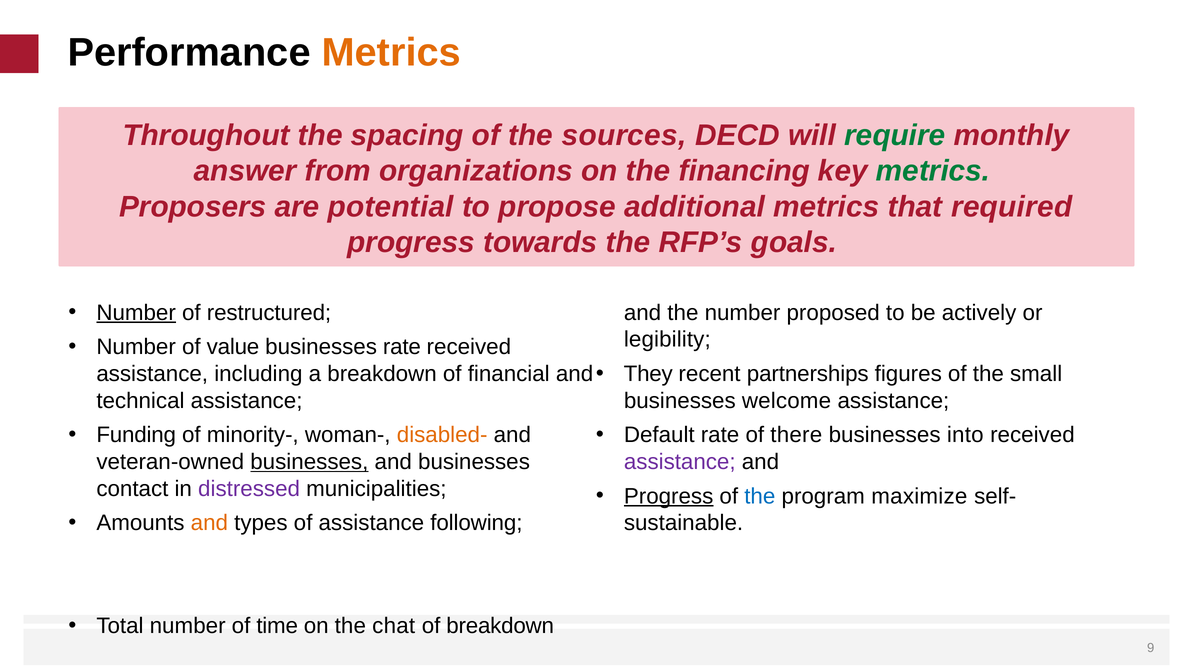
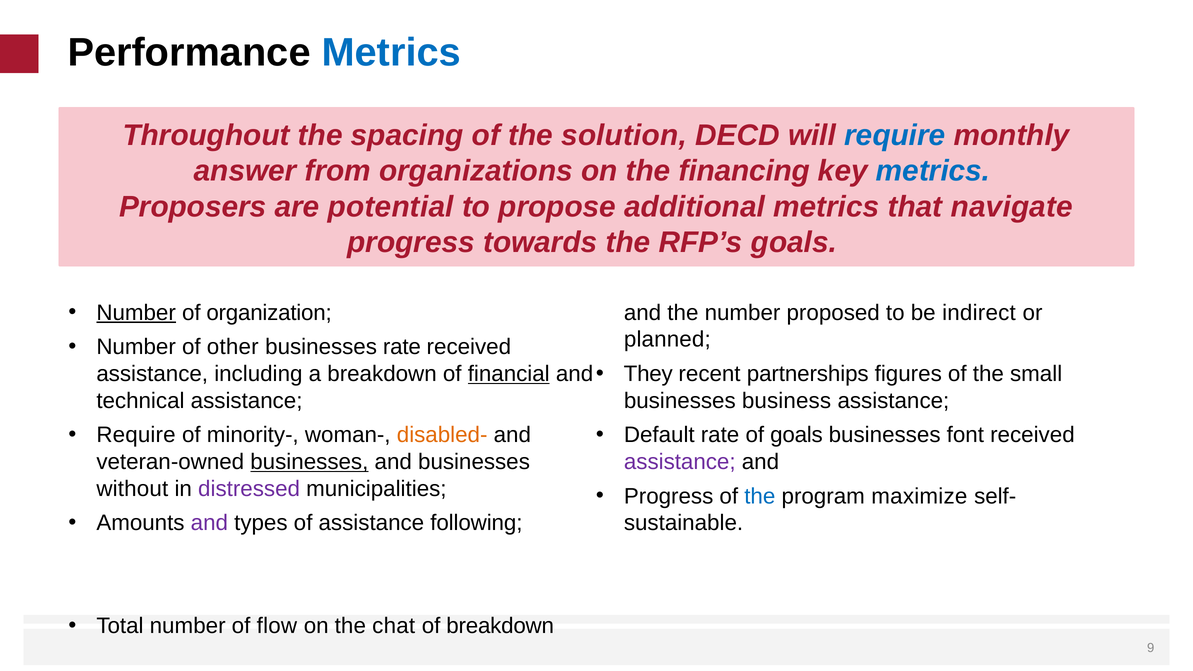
Metrics at (391, 53) colour: orange -> blue
sources: sources -> solution
require at (895, 135) colour: green -> blue
metrics at (933, 171) colour: green -> blue
required: required -> navigate
restructured: restructured -> organization
actively: actively -> indirect
legibility: legibility -> planned
value: value -> other
financial underline: none -> present
welcome: welcome -> business
Funding at (136, 435): Funding -> Require
of there: there -> goals
into: into -> font
contact: contact -> without
Progress at (669, 496) underline: present -> none
and at (209, 523) colour: orange -> purple
time: time -> flow
